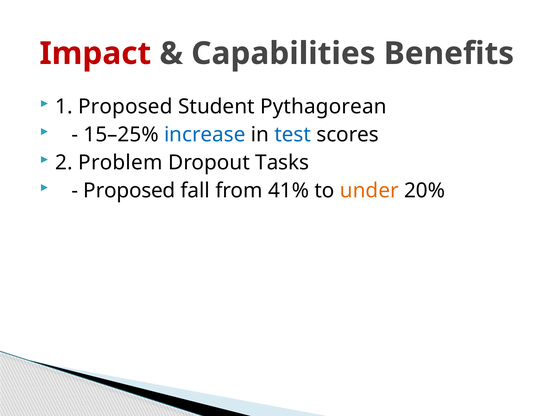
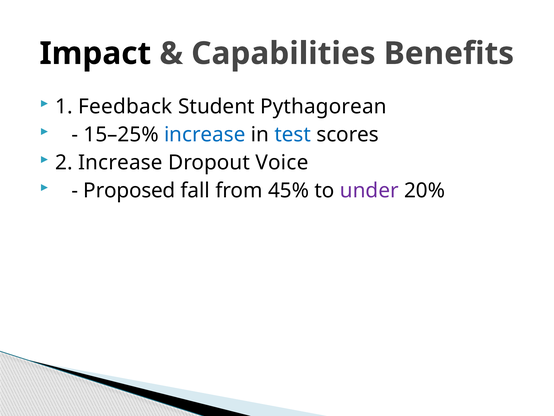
Impact colour: red -> black
1 Proposed: Proposed -> Feedback
2 Problem: Problem -> Increase
Tasks: Tasks -> Voice
41%: 41% -> 45%
under colour: orange -> purple
